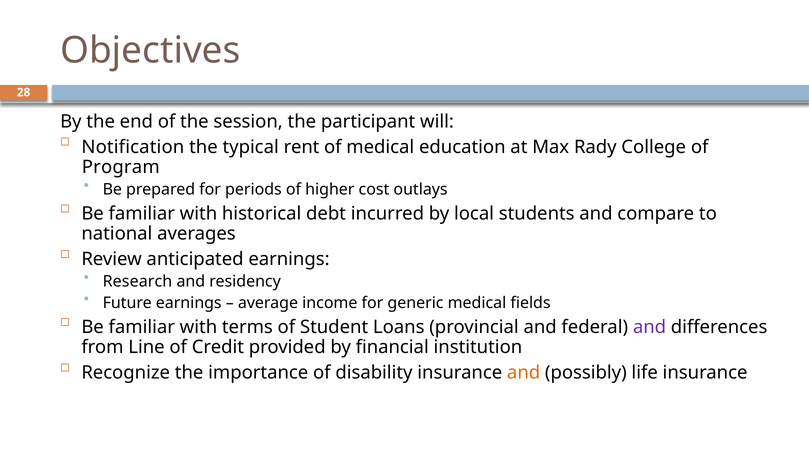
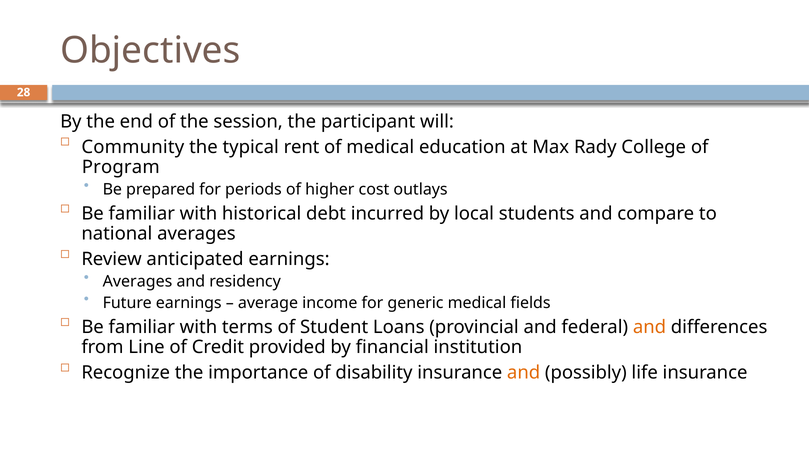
Notification: Notification -> Community
Research at (137, 282): Research -> Averages
and at (649, 327) colour: purple -> orange
